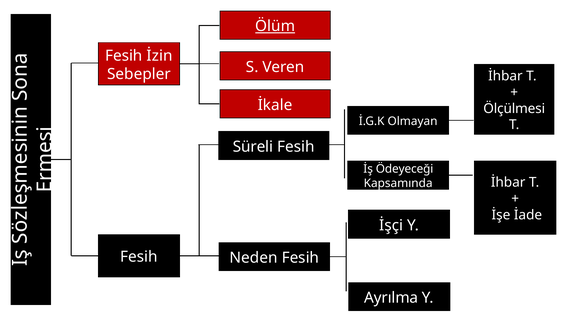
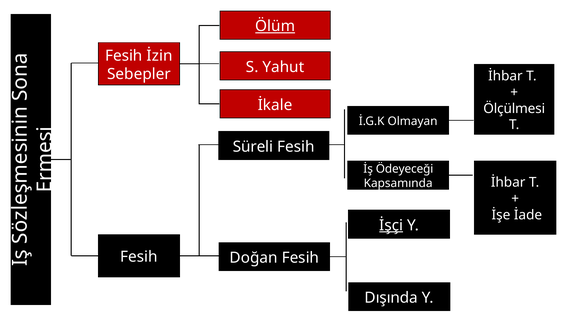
Veren: Veren -> Yahut
İşçi underline: none -> present
Neden: Neden -> Doğan
Ayrılma: Ayrılma -> Dışında
